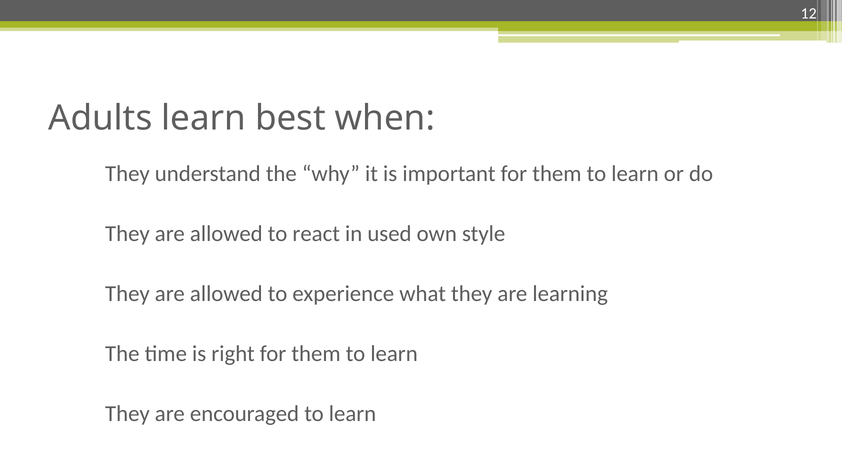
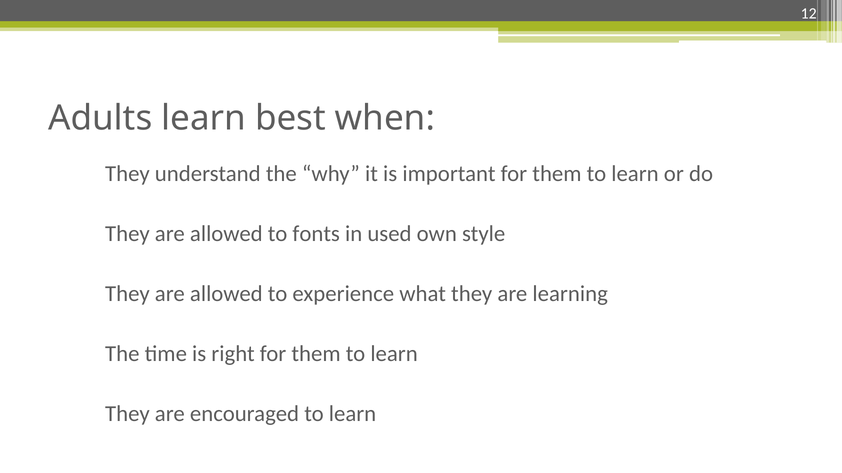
react: react -> fonts
